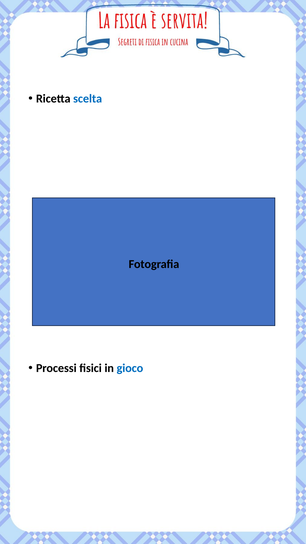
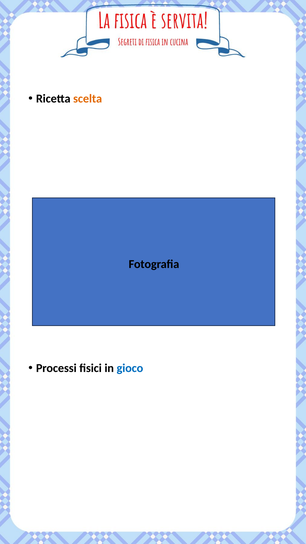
scelta colour: blue -> orange
